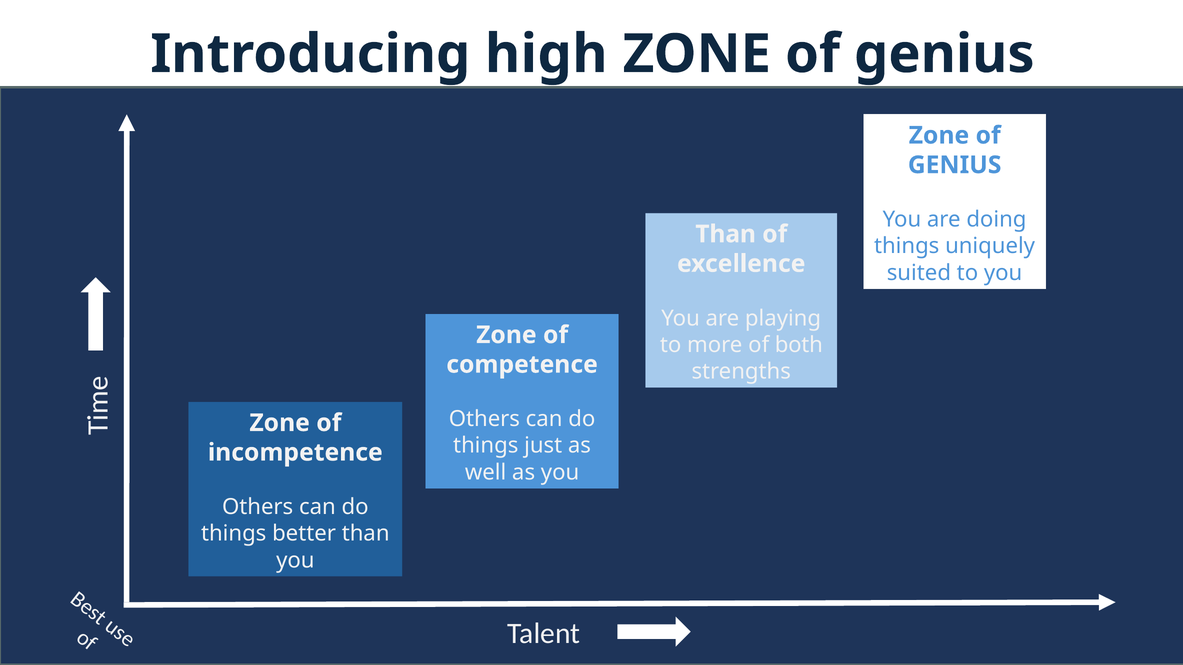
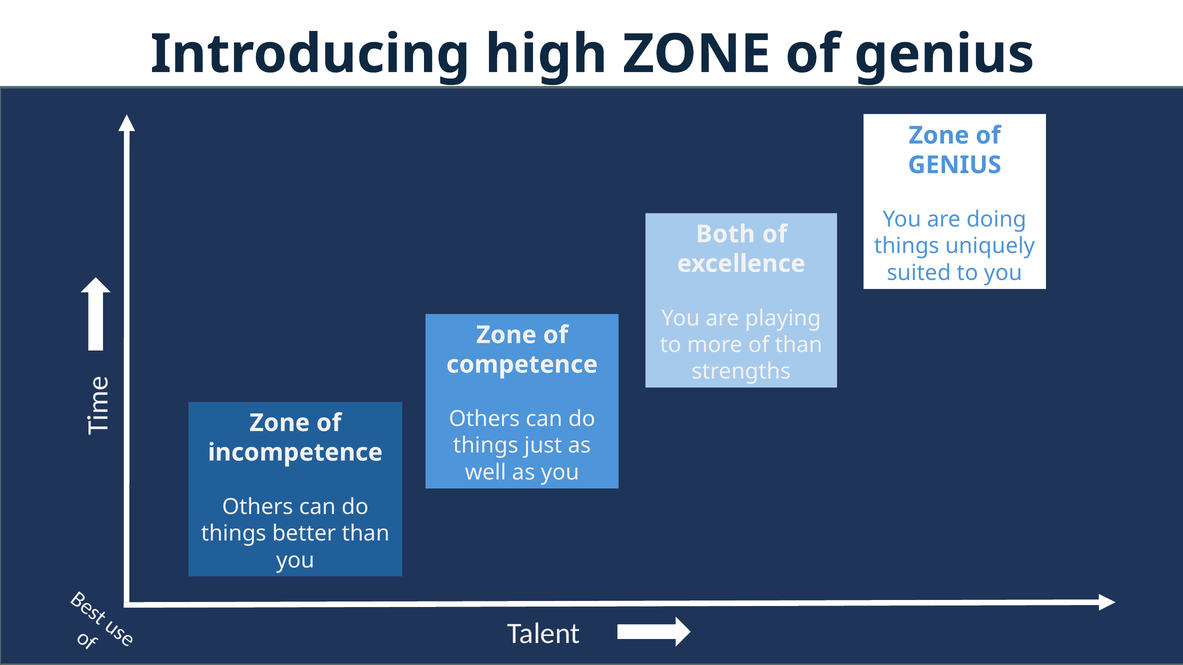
Than at (726, 234): Than -> Both
of both: both -> than
